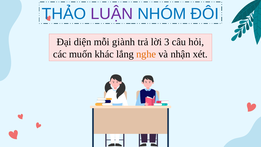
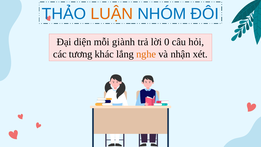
LUẬN colour: purple -> orange
3: 3 -> 0
muốn: muốn -> tương
